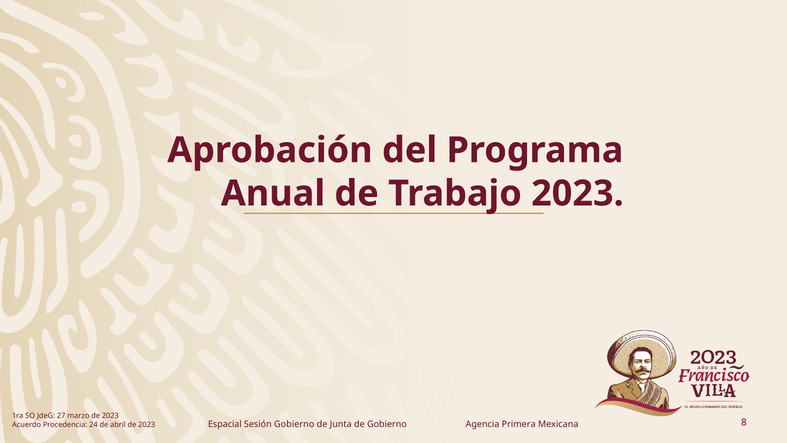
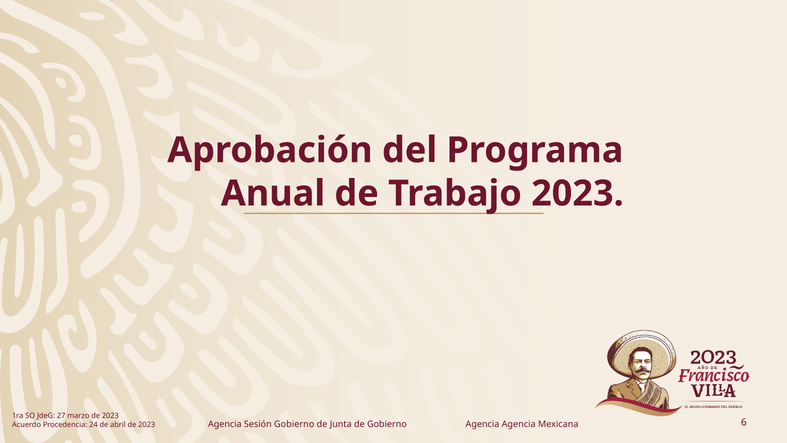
2023 Espacial: Espacial -> Agencia
Agencia Primera: Primera -> Agencia
8: 8 -> 6
